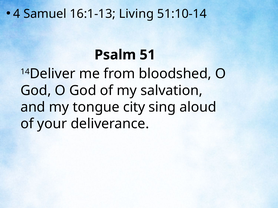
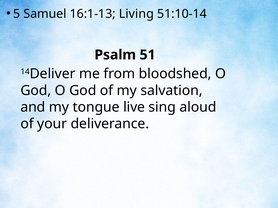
4: 4 -> 5
city: city -> live
